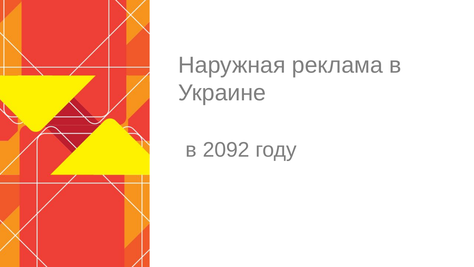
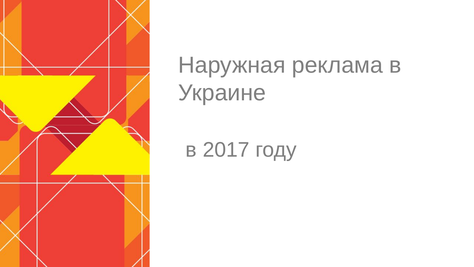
2092: 2092 -> 2017
